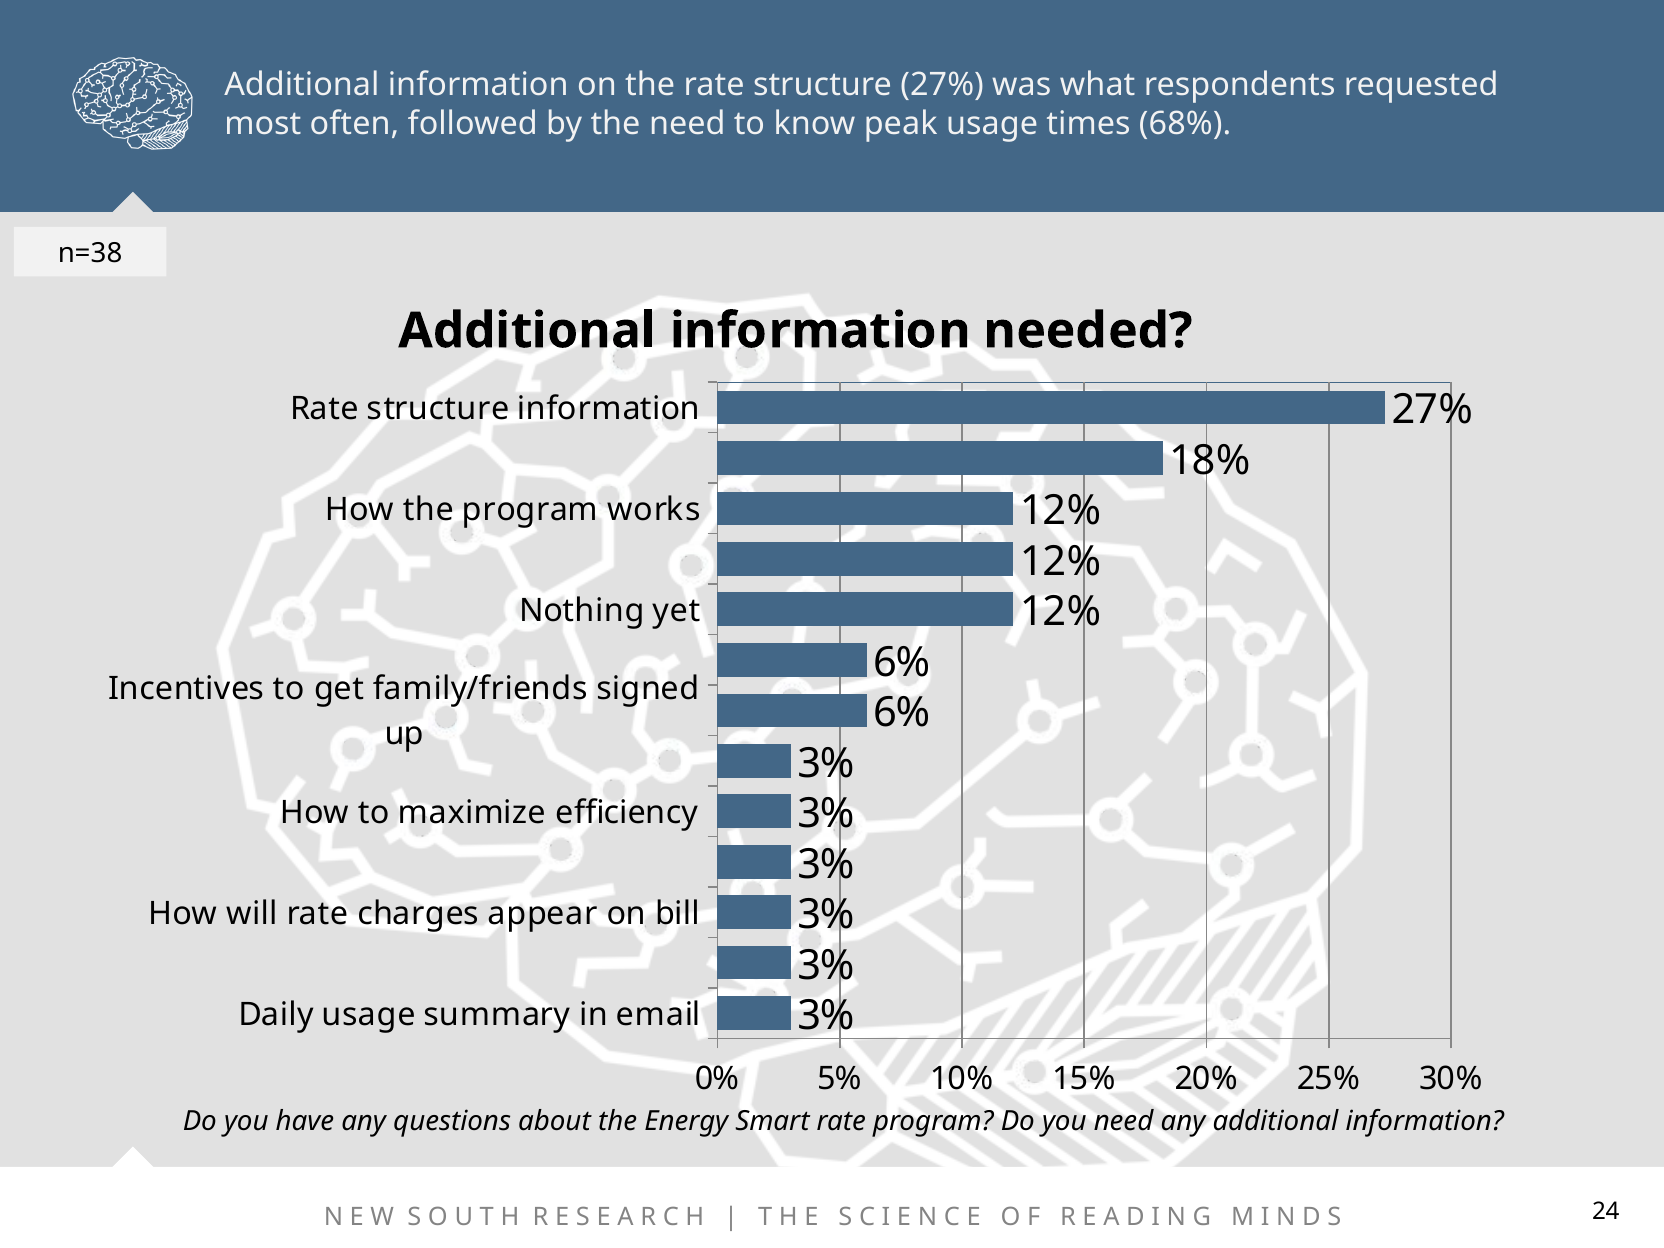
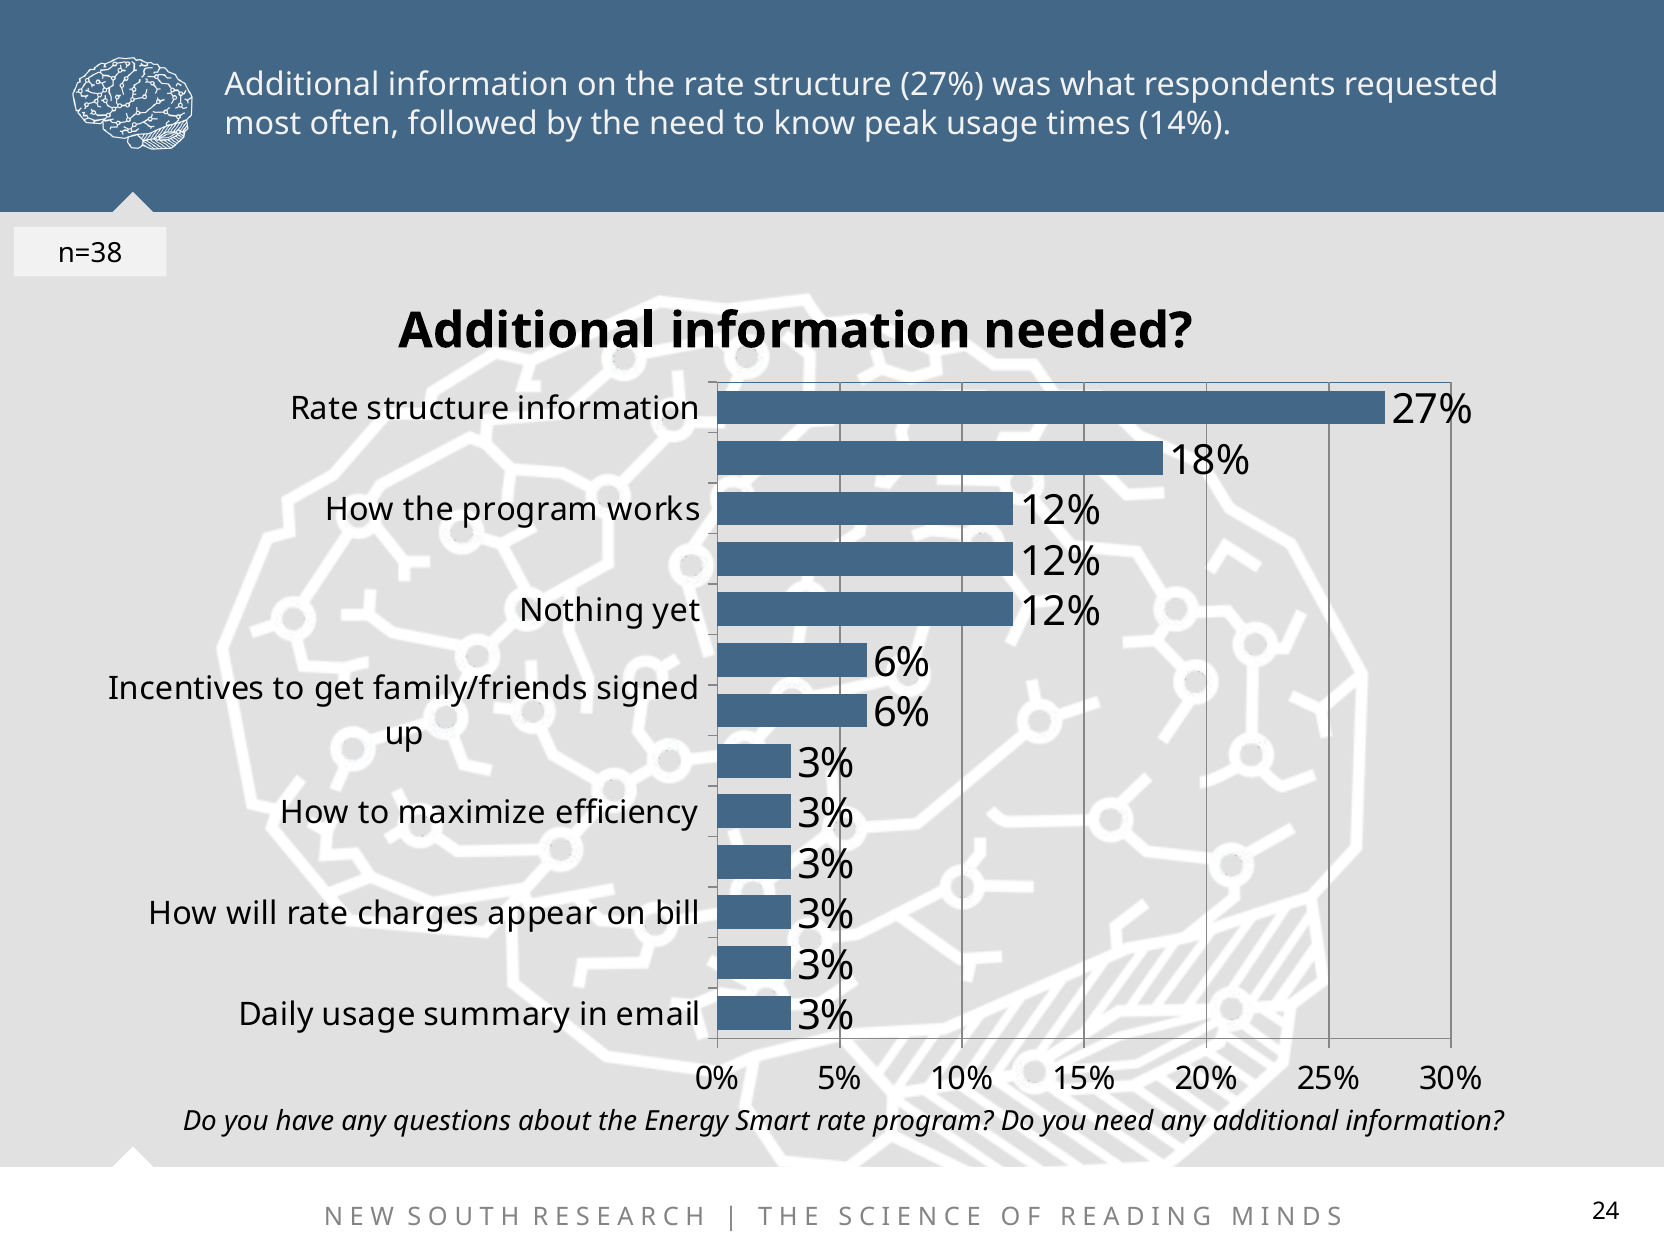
68%: 68% -> 14%
